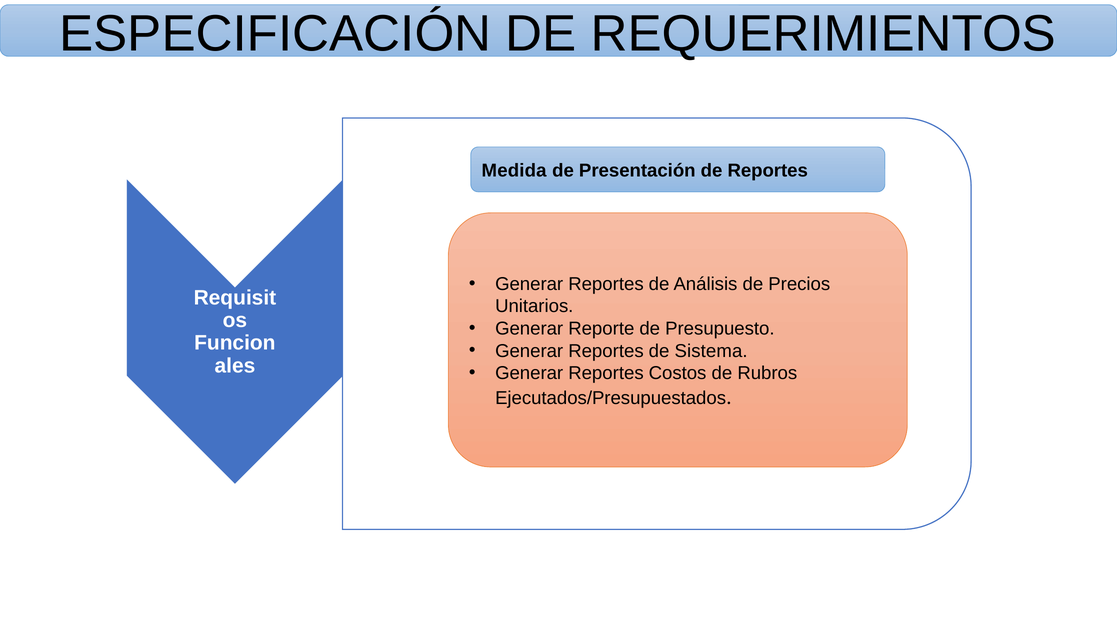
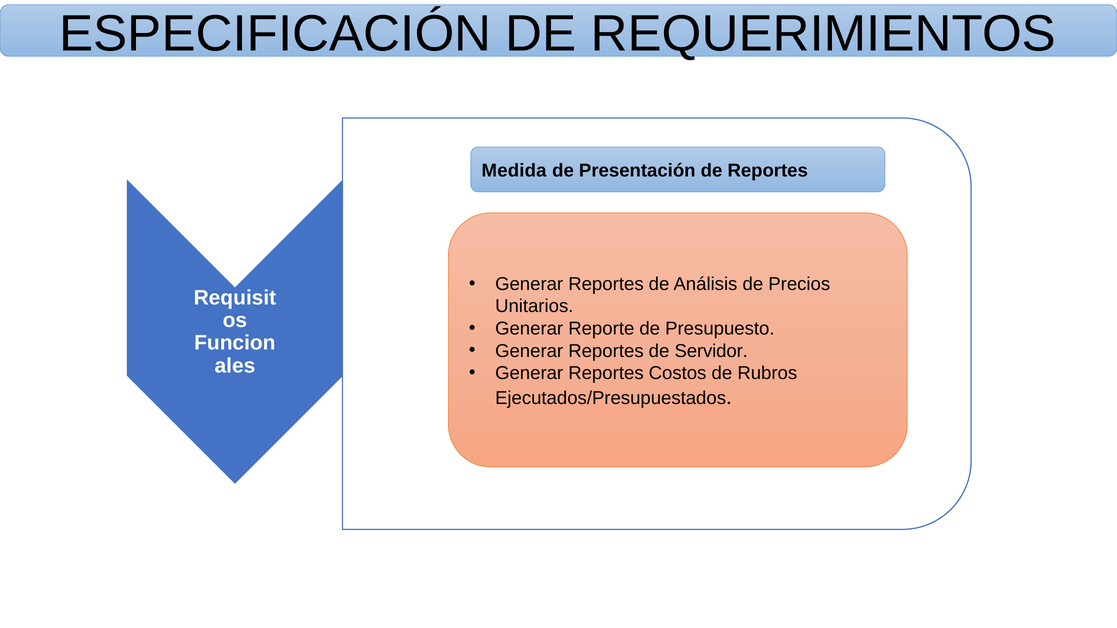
Sistema: Sistema -> Servidor
